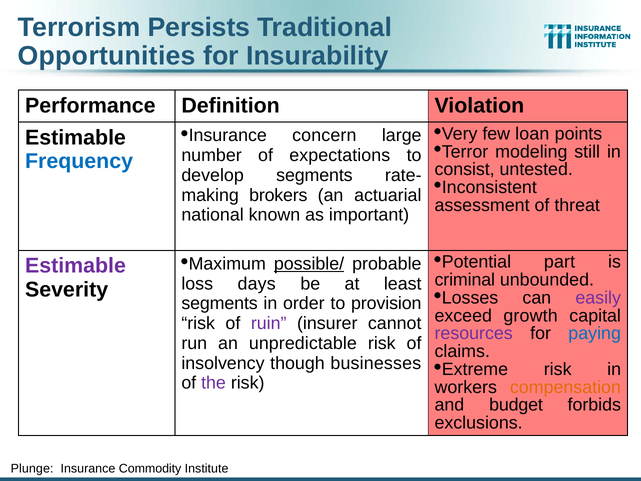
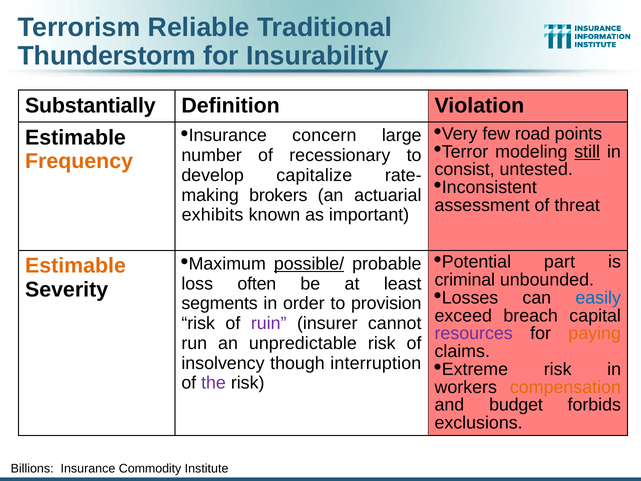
Persists: Persists -> Reliable
Opportunities: Opportunities -> Thunderstorm
Performance: Performance -> Substantially
loan: loan -> road
still underline: none -> present
expectations: expectations -> recessionary
Frequency colour: blue -> orange
develop segments: segments -> capitalize
national: national -> exhibits
Estimable at (75, 266) colour: purple -> orange
days: days -> often
easily colour: purple -> blue
growth: growth -> breach
paying colour: blue -> orange
businesses: businesses -> interruption
Plunge: Plunge -> Billions
